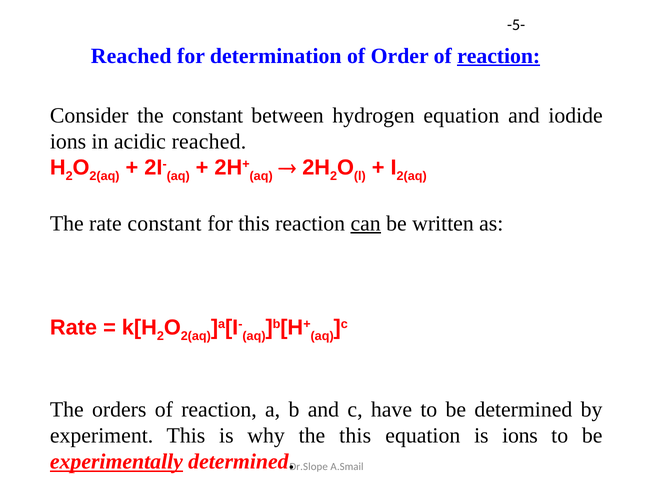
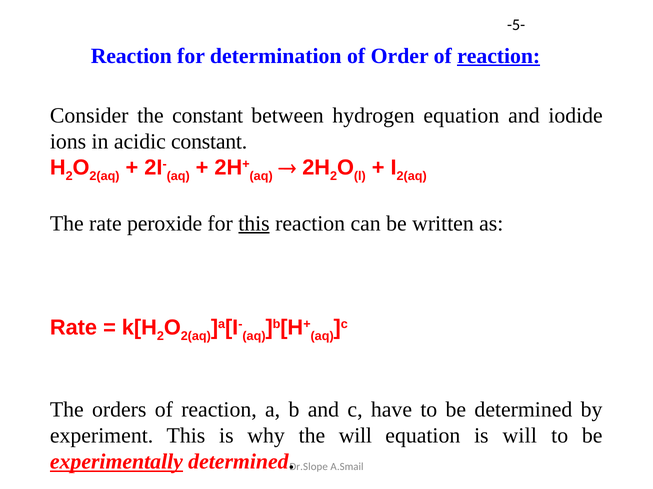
Reached at (131, 56): Reached -> Reaction
acidic reached: reached -> constant
rate constant: constant -> peroxide
this at (254, 224) underline: none -> present
can underline: present -> none
the this: this -> will
is ions: ions -> will
